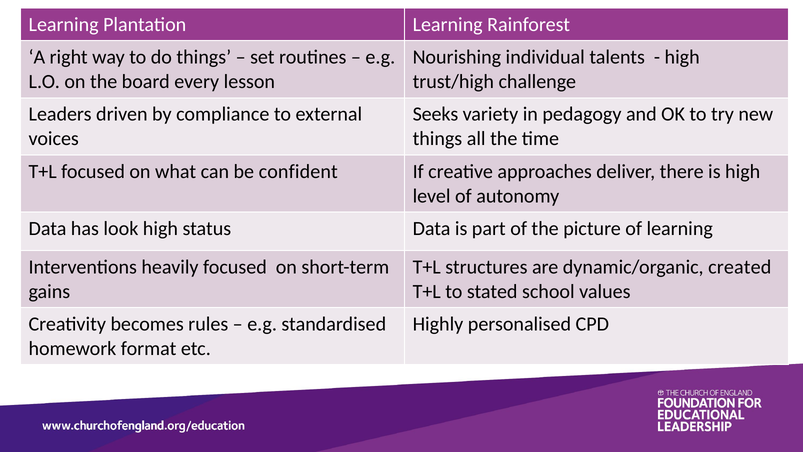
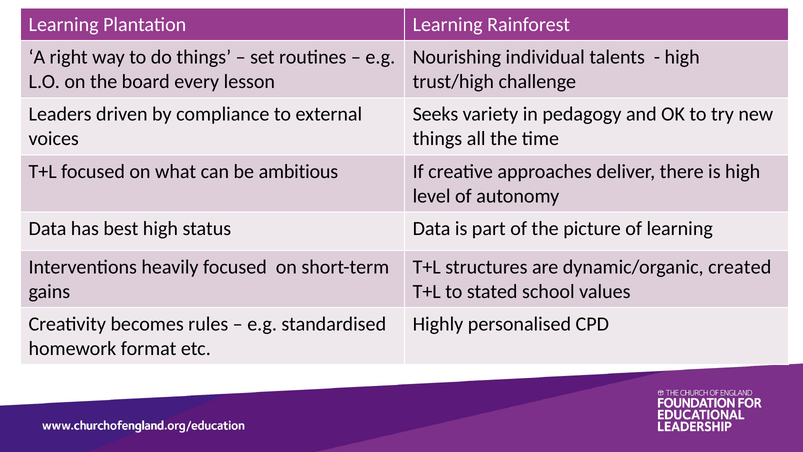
confident: confident -> ambitious
look: look -> best
